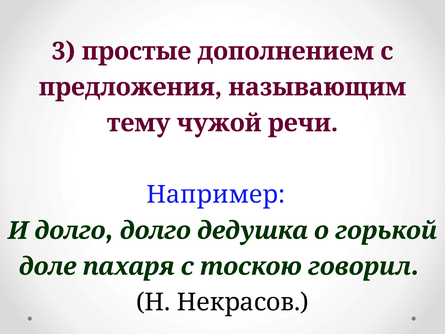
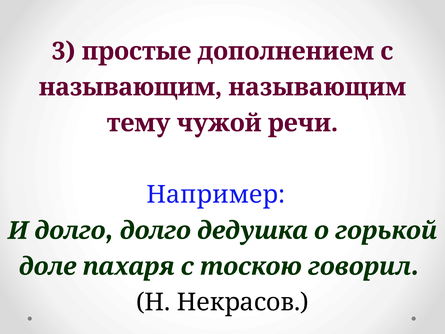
предложения at (130, 87): предложения -> называющим
